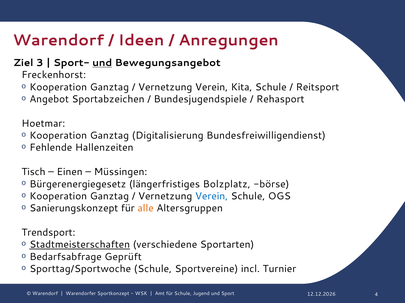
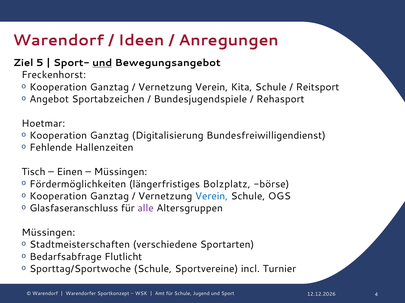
3: 3 -> 5
Bürgerenergiegesetz: Bürgerenergiegesetz -> Fördermöglichkeiten
Sanierungskonzept: Sanierungskonzept -> Glasfaseranschluss
alle colour: orange -> purple
Trendsport at (48, 233): Trendsport -> Müssingen
Stadtmeisterschaften underline: present -> none
Geprüft: Geprüft -> Flutlicht
